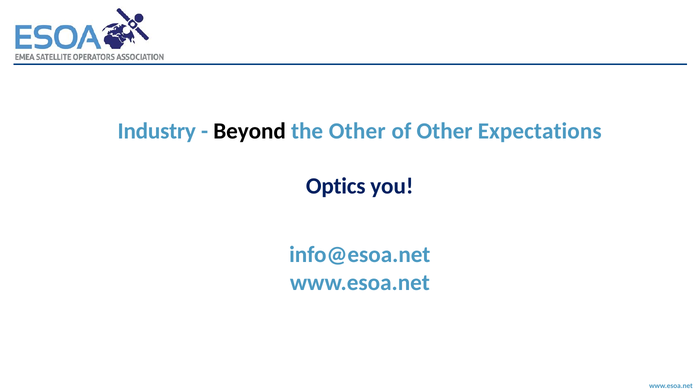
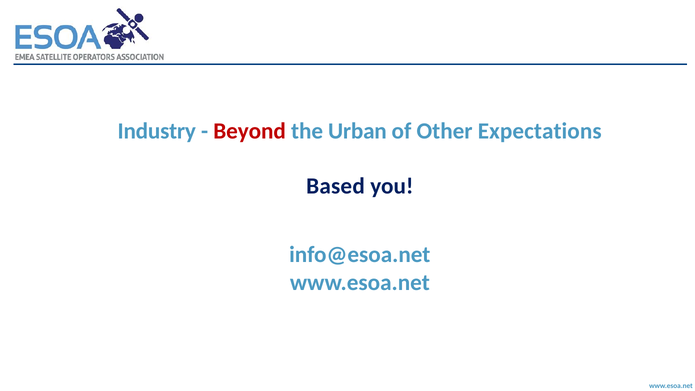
Beyond colour: black -> red
the Other: Other -> Urban
Optics: Optics -> Based
